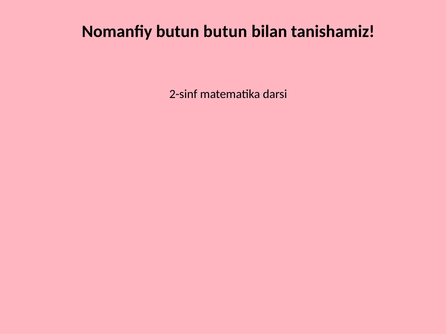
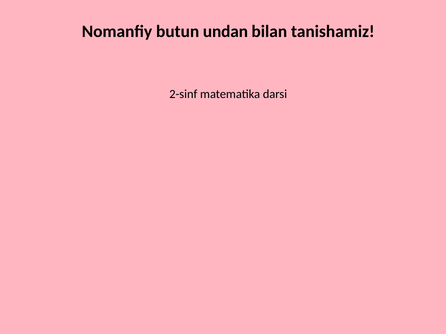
butun butun: butun -> undan
